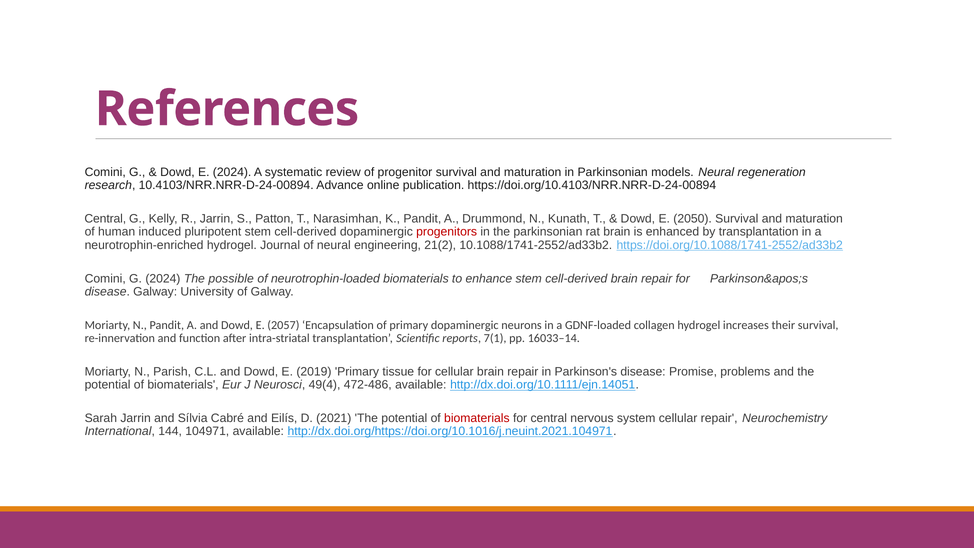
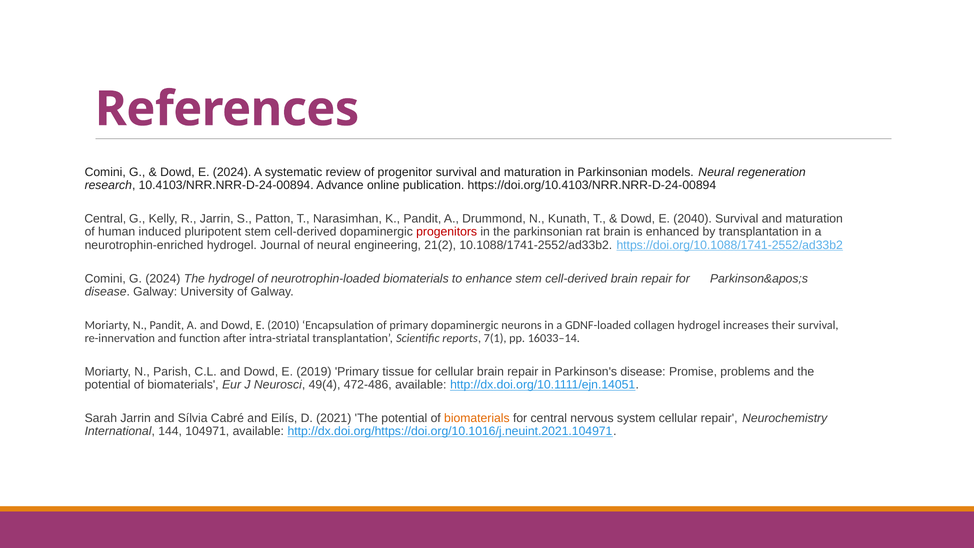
2050: 2050 -> 2040
The possible: possible -> hydrogel
2057: 2057 -> 2010
biomaterials at (477, 418) colour: red -> orange
